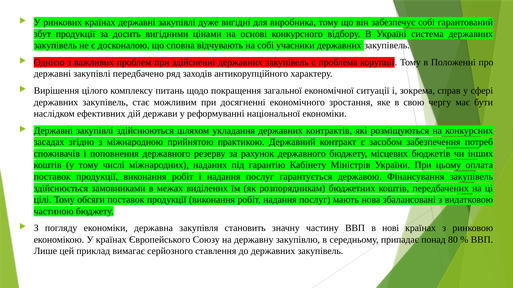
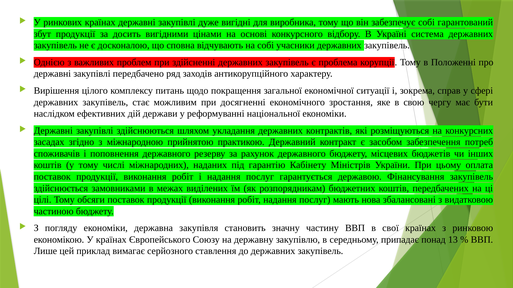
нові: нові -> свої
80: 80 -> 13
